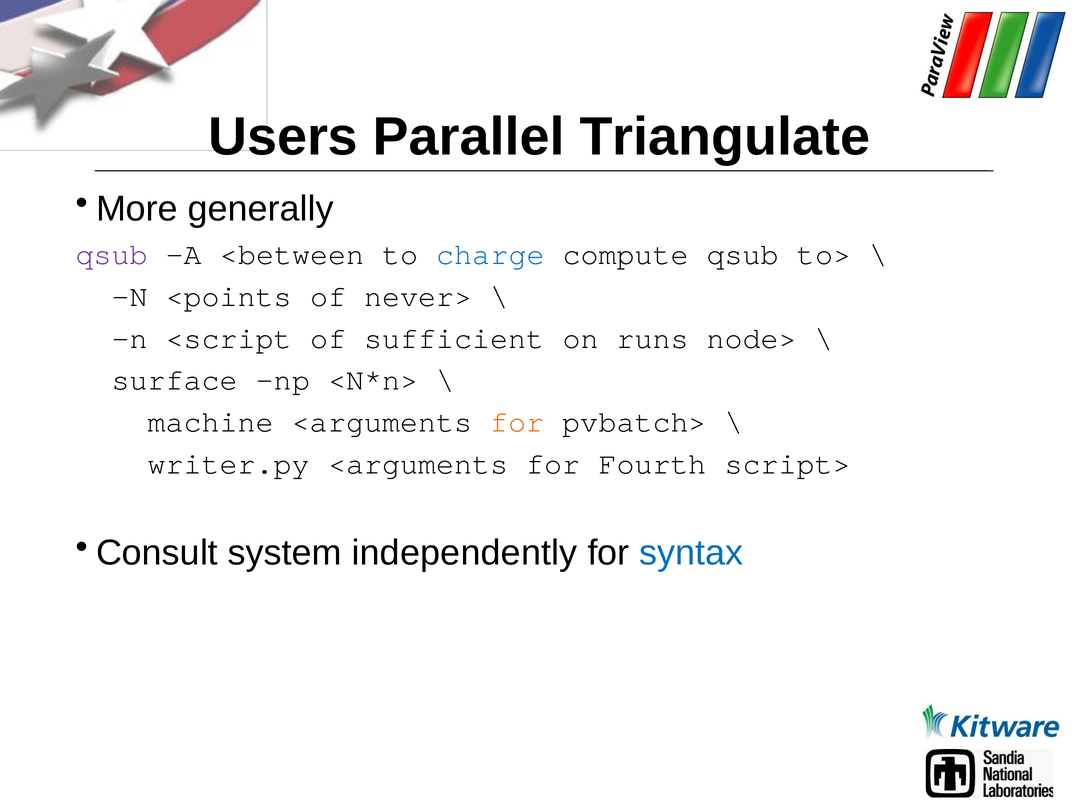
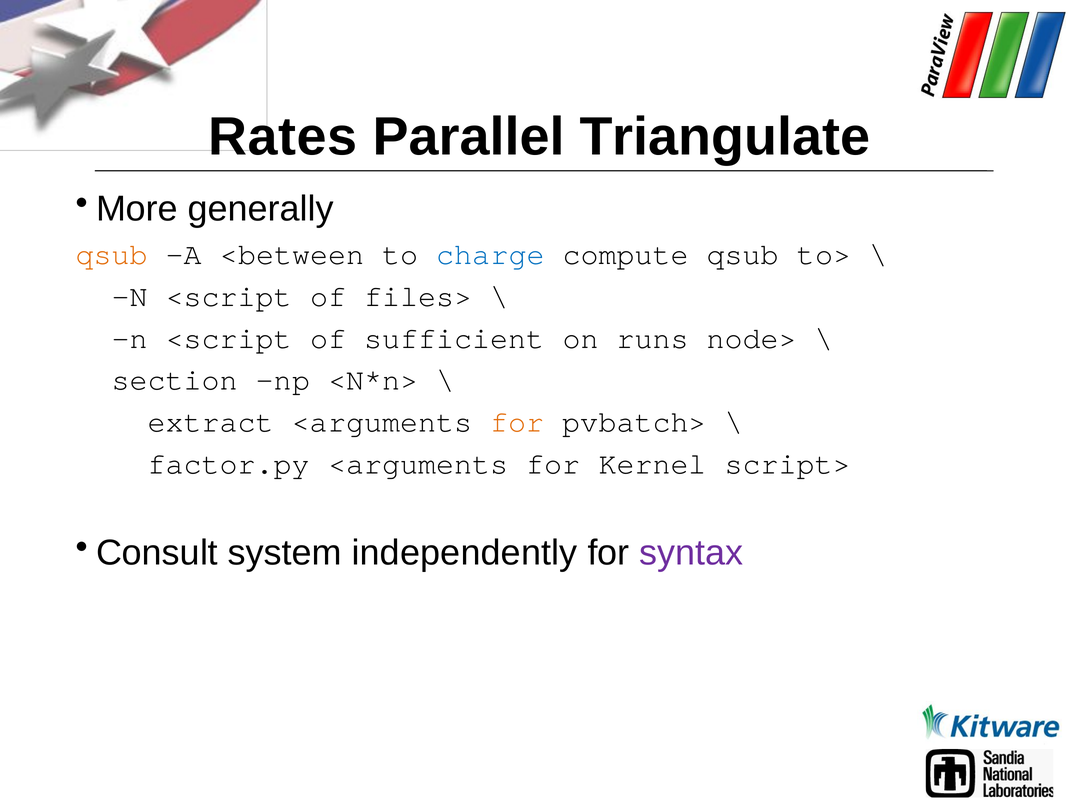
Users: Users -> Rates
qsub at (112, 254) colour: purple -> orange
<points at (229, 296): <points -> <script
never>: never> -> files>
surface: surface -> section
machine: machine -> extract
writer.py: writer.py -> factor.py
Fourth: Fourth -> Kernel
syntax colour: blue -> purple
